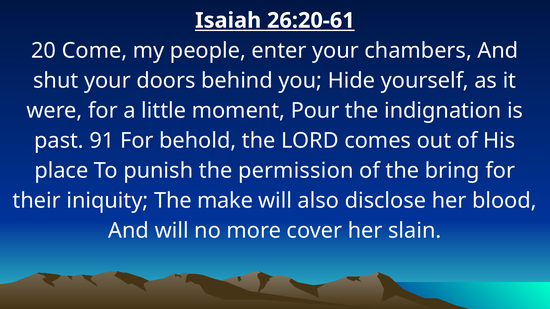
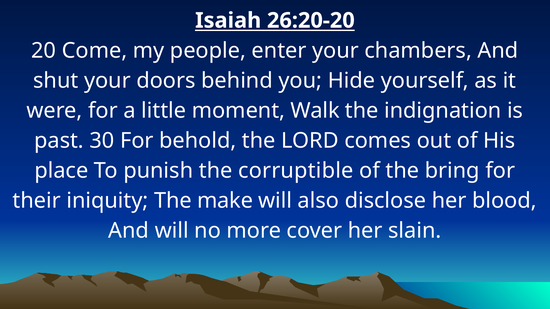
26:20-61: 26:20-61 -> 26:20-20
Pour: Pour -> Walk
91: 91 -> 30
permission: permission -> corruptible
